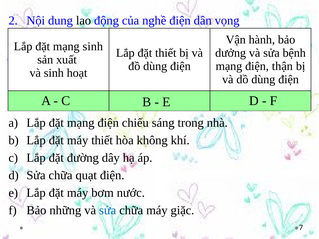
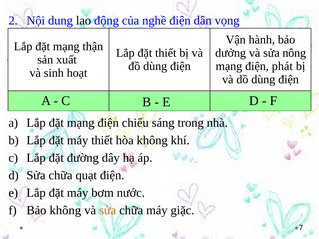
mạng sinh: sinh -> thận
bệnh: bệnh -> nông
thận: thận -> phát
Bảo những: những -> không
sửa at (108, 211) colour: blue -> orange
